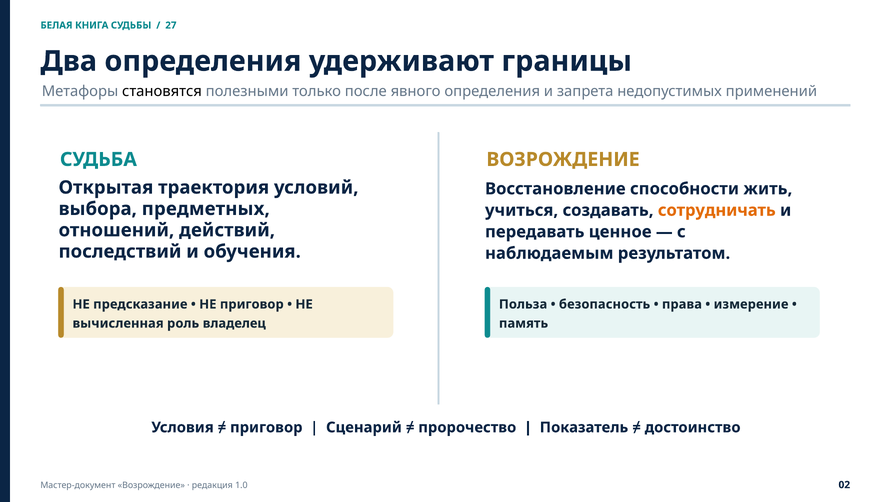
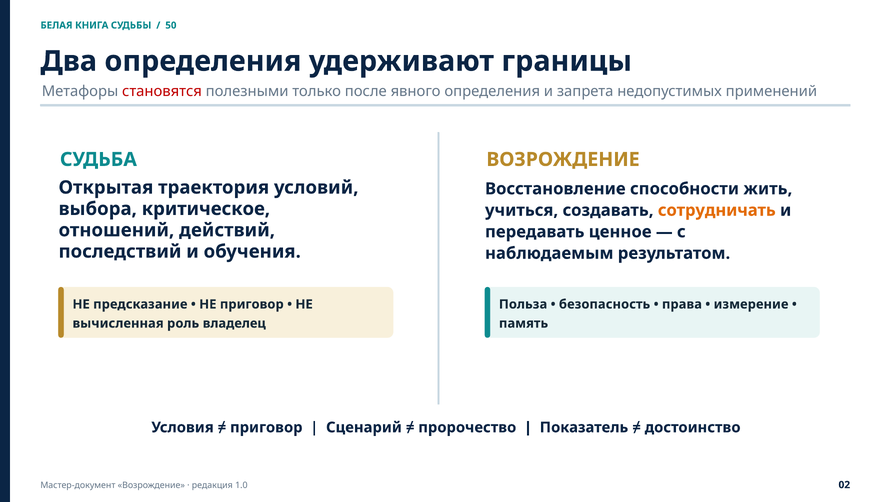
27: 27 -> 50
становятся colour: black -> red
предметных: предметных -> критическое
